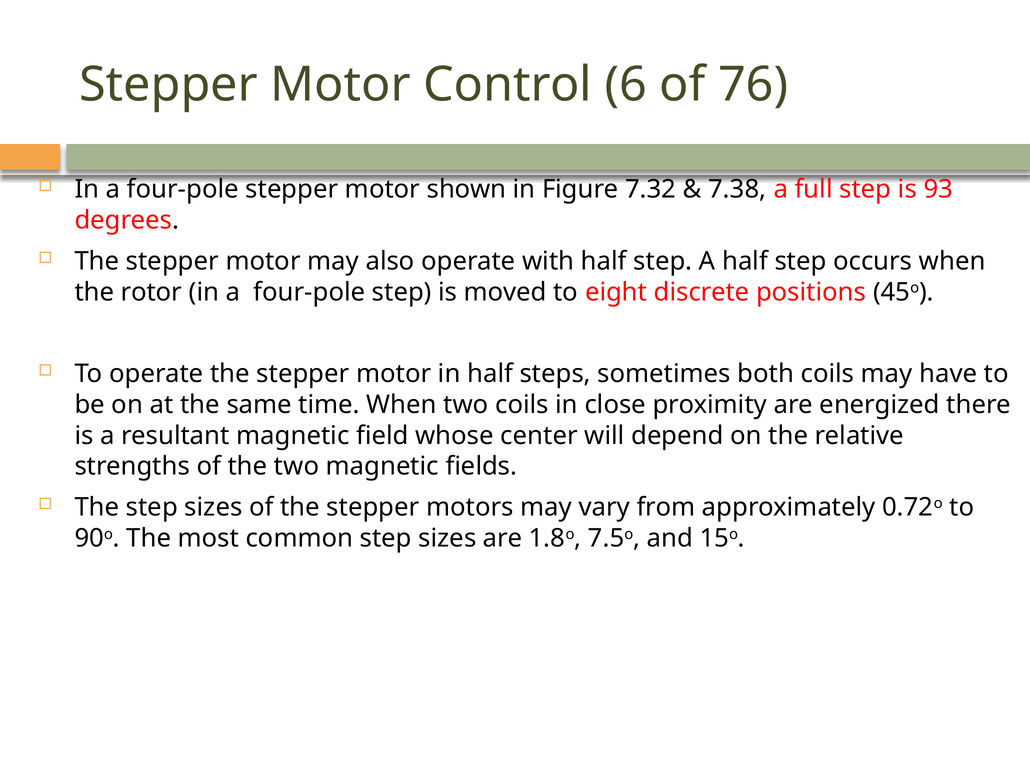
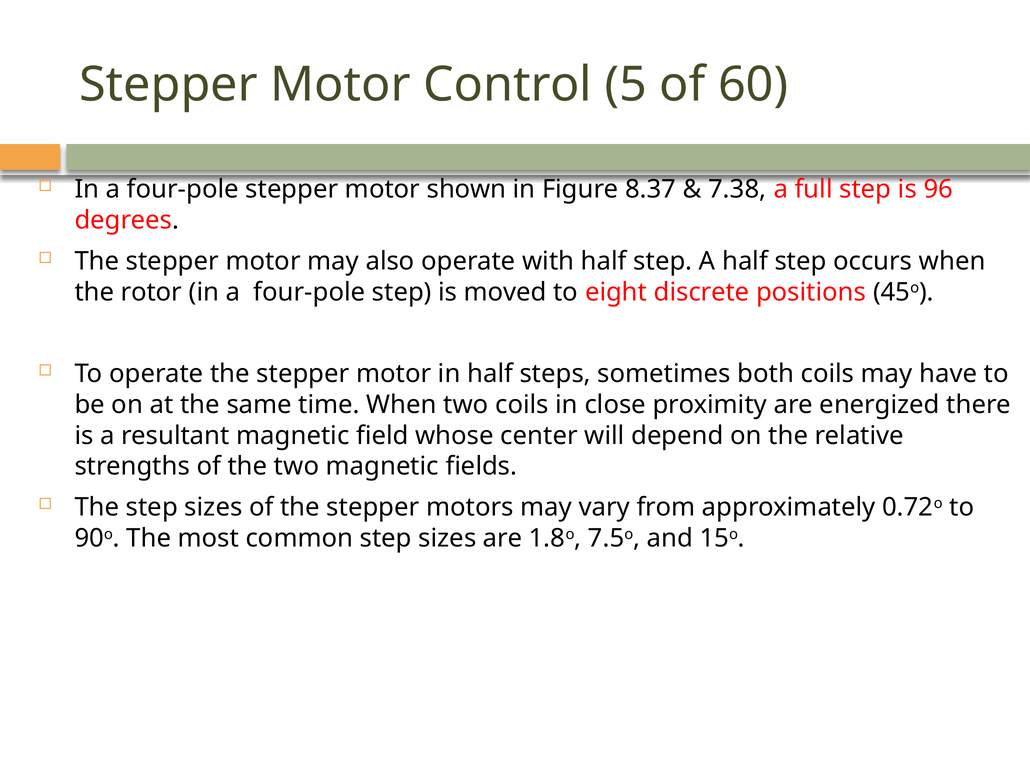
6: 6 -> 5
76: 76 -> 60
7.32: 7.32 -> 8.37
93: 93 -> 96
